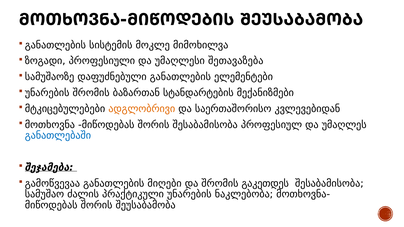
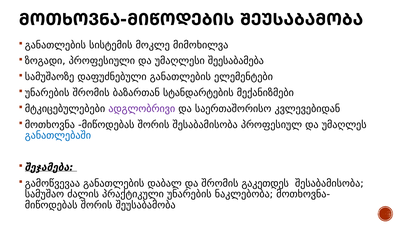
შეთავაზება: შეთავაზება -> შეესაბამება
ადგლობრივი colour: orange -> purple
მიღები: მიღები -> დაბალ
